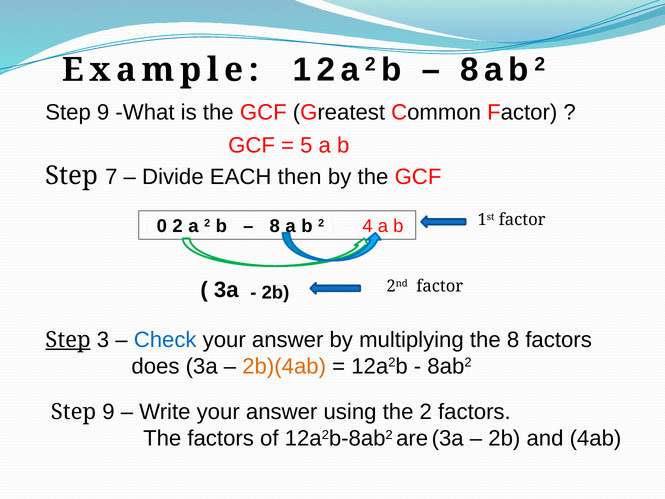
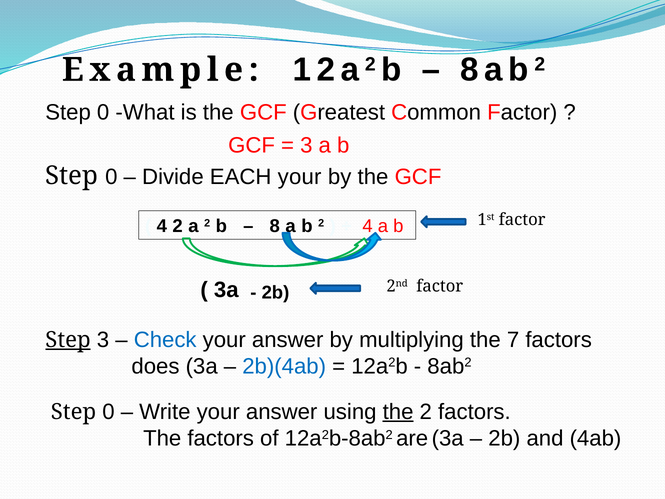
9 at (103, 112): 9 -> 0
5 at (306, 146): 5 -> 3
7 at (111, 177): 7 -> 0
EACH then: then -> your
0 at (162, 226): 0 -> 4
the 8: 8 -> 7
2b)(4ab colour: orange -> blue
9 at (108, 412): 9 -> 0
the at (398, 412) underline: none -> present
